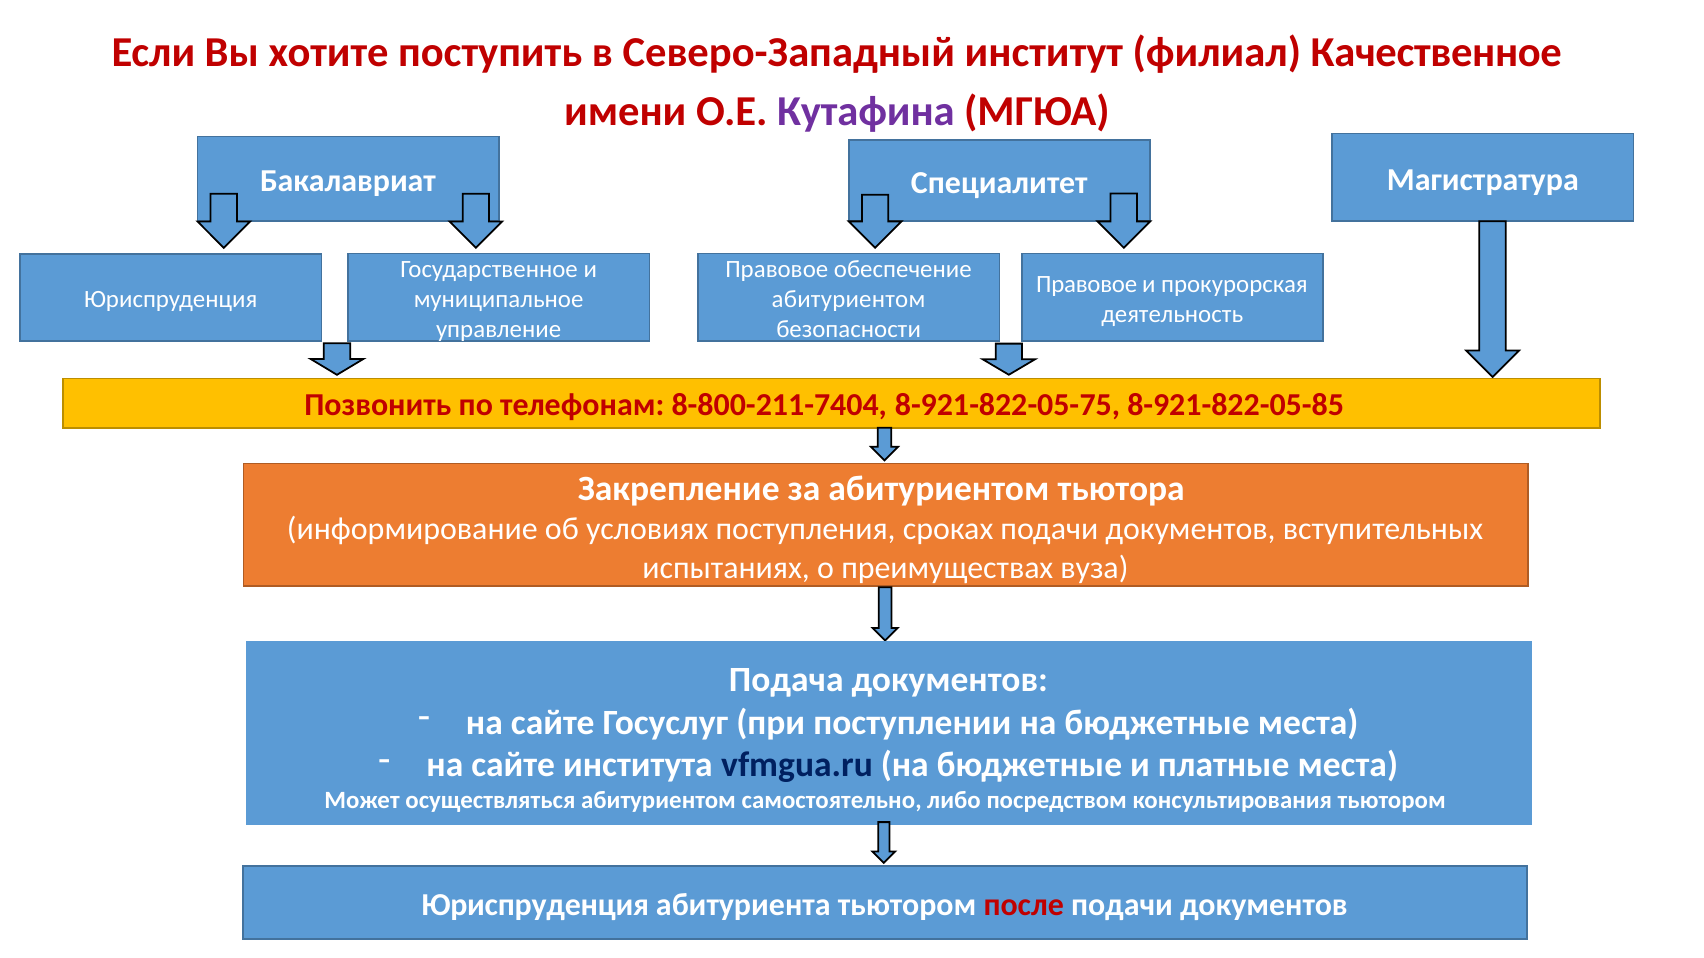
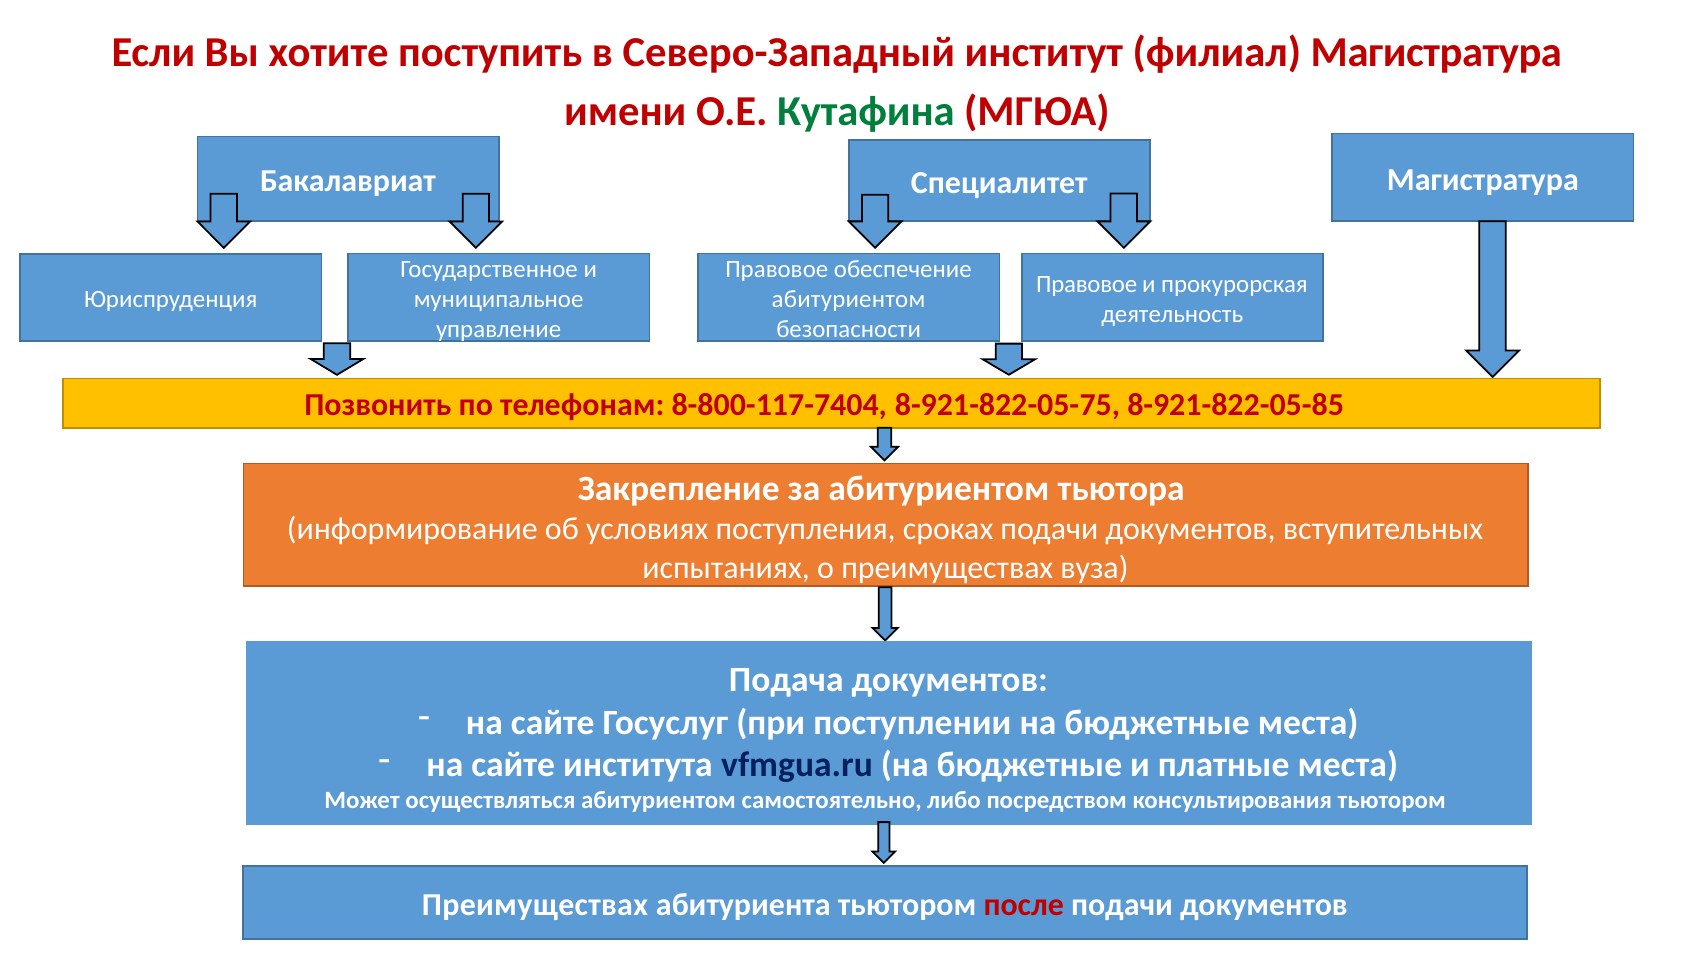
филиал Качественное: Качественное -> Магистратура
Кутафина colour: purple -> green
8-800-211-7404: 8-800-211-7404 -> 8-800-117-7404
Юриспруденция at (535, 905): Юриспруденция -> Преимуществах
